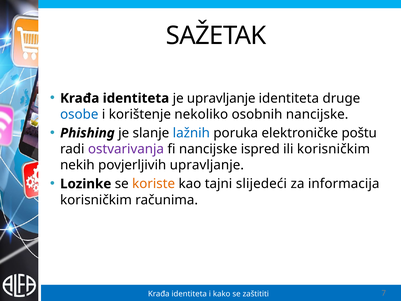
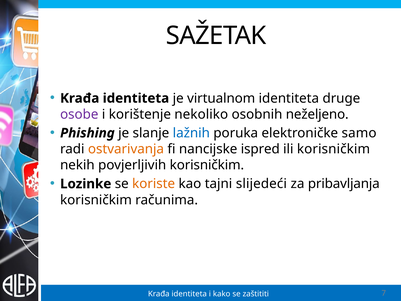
je upravljanje: upravljanje -> virtualnom
osobe colour: blue -> purple
osobnih nancijske: nancijske -> neželjeno
poštu: poštu -> samo
ostvarivanja colour: purple -> orange
povjerljivih upravljanje: upravljanje -> korisničkim
informacija: informacija -> pribavljanja
